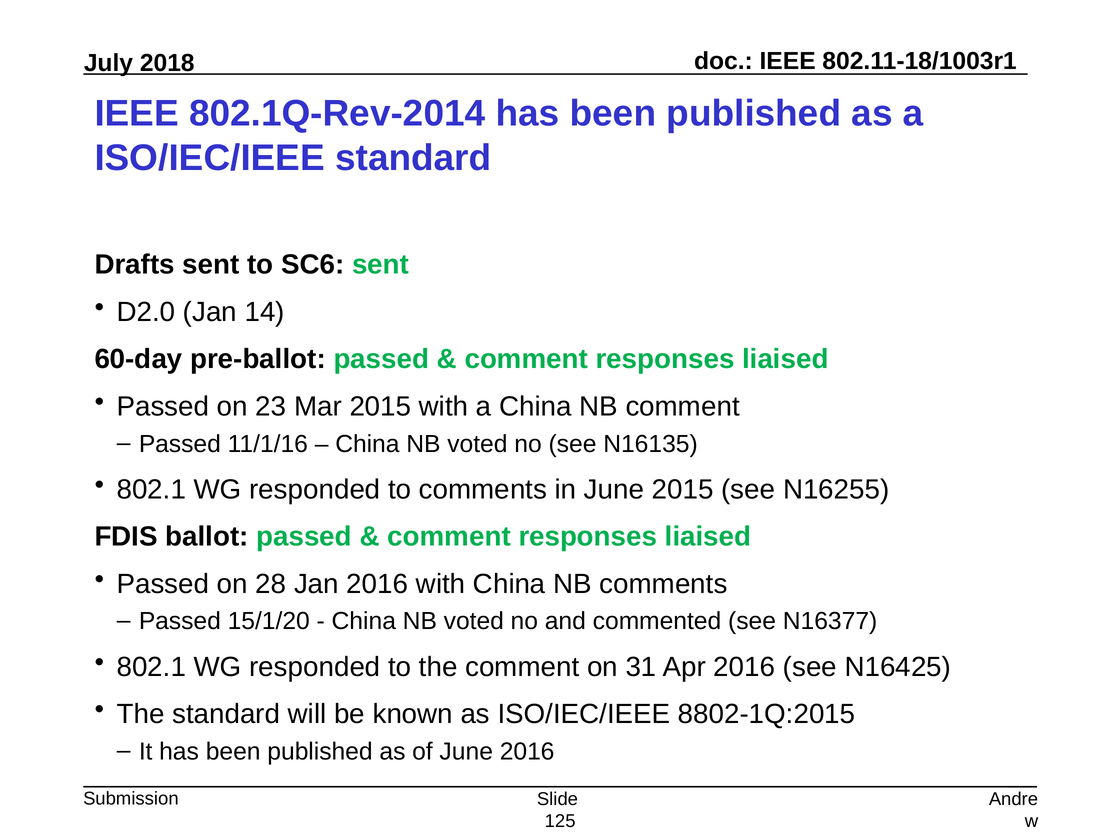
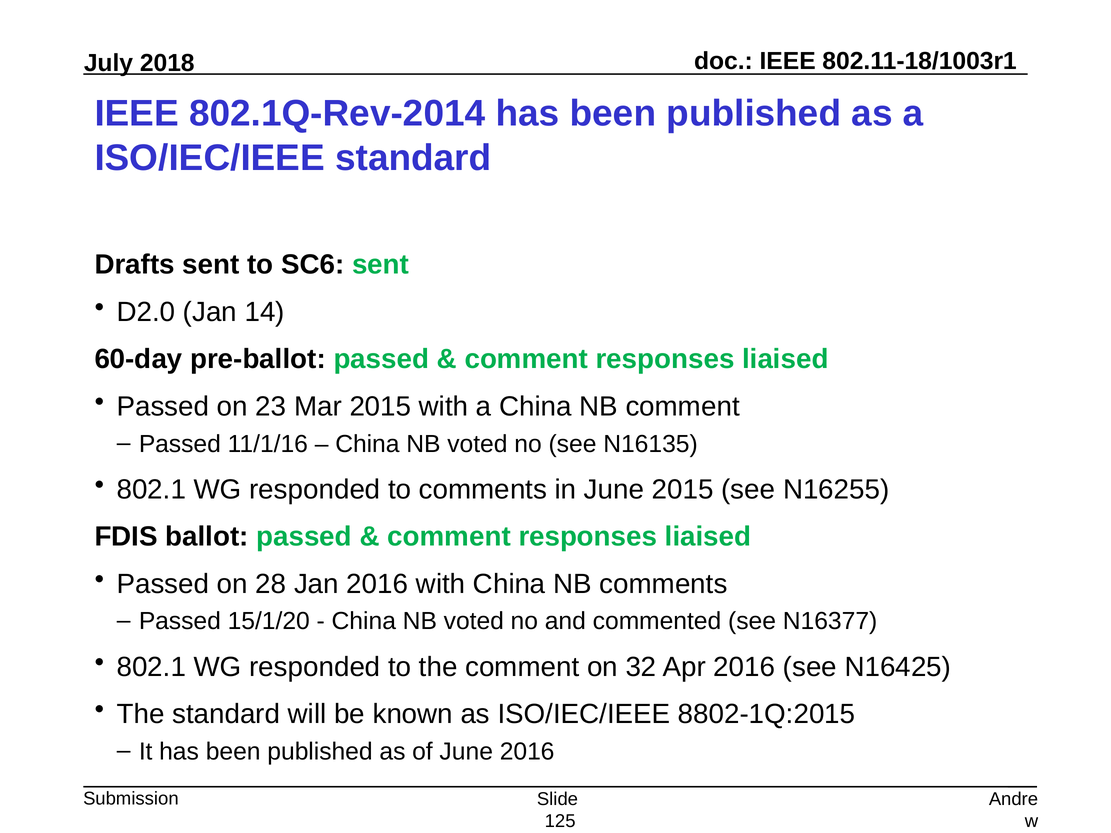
31: 31 -> 32
